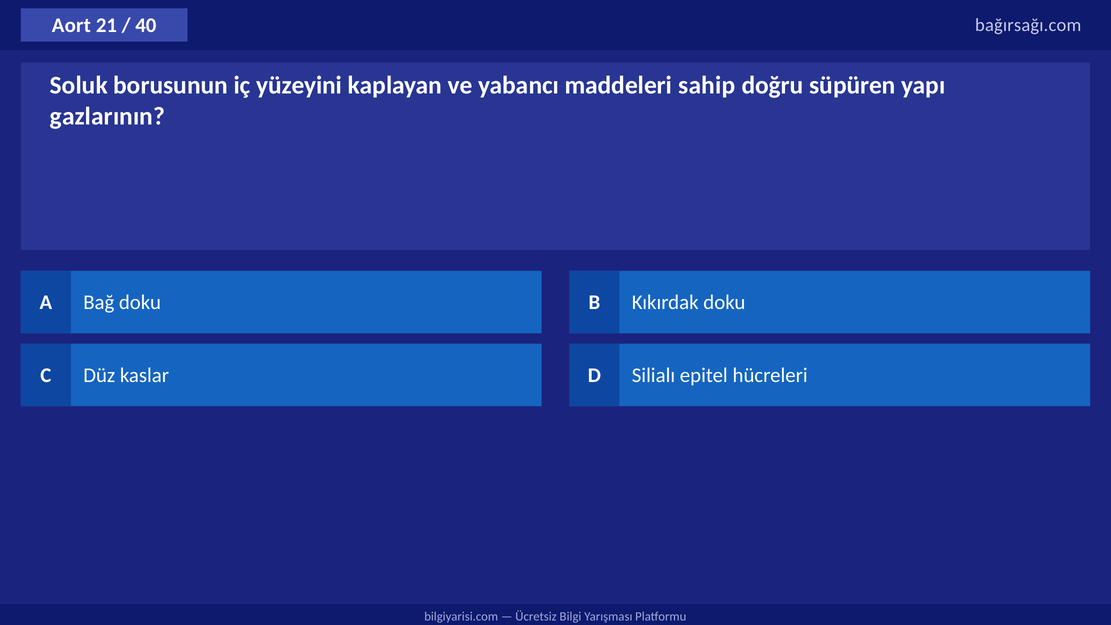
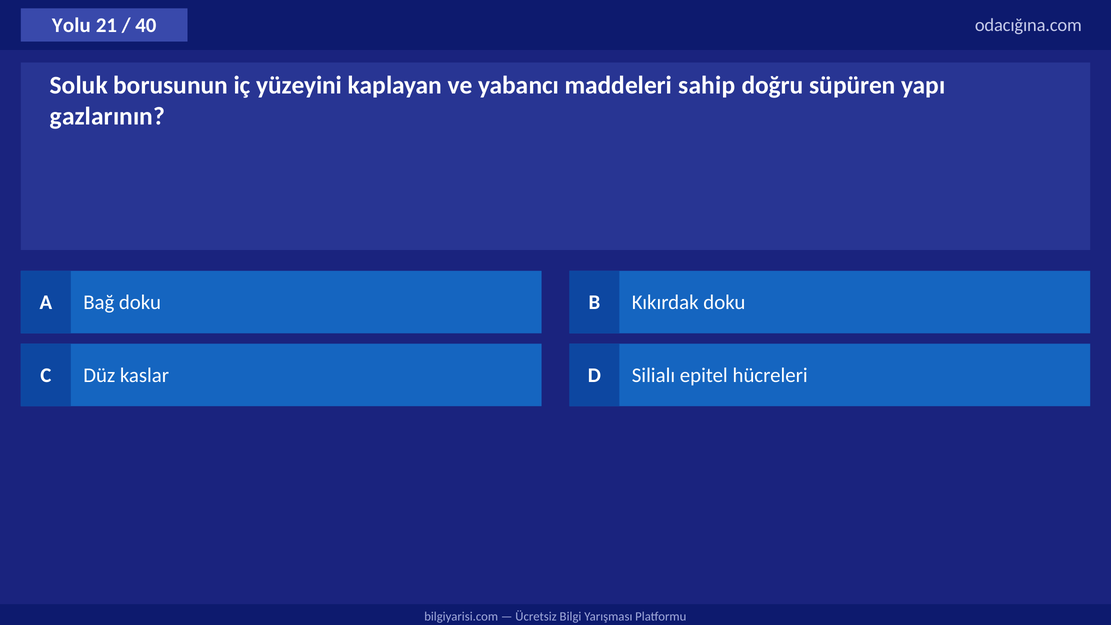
Aort: Aort -> Yolu
bağırsağı.com: bağırsağı.com -> odacığına.com
